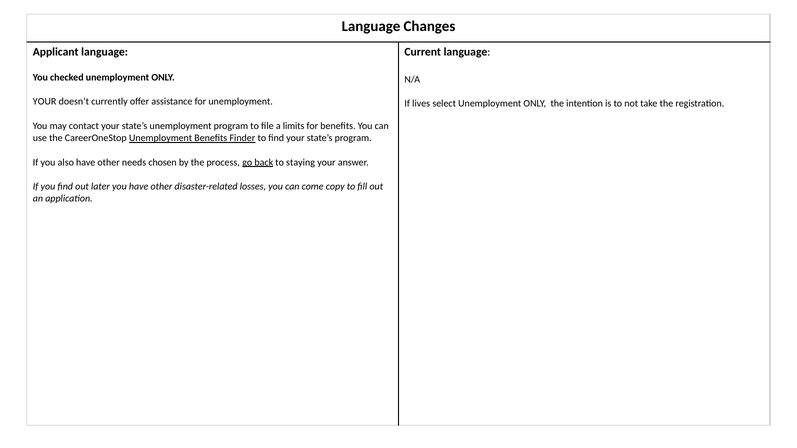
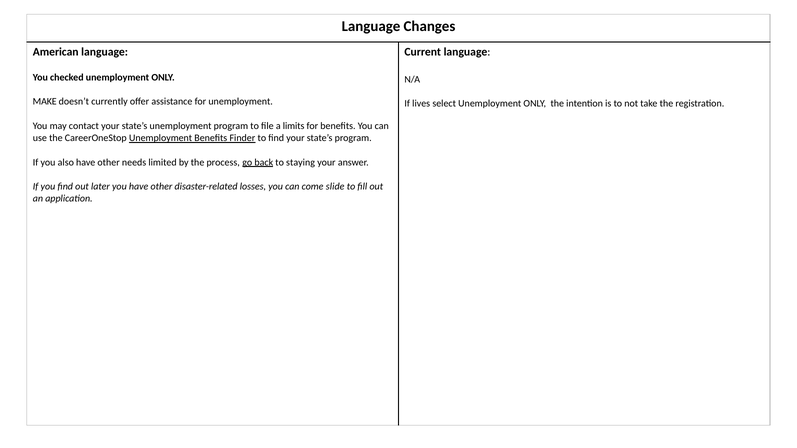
Applicant: Applicant -> American
YOUR at (45, 102): YOUR -> MAKE
chosen: chosen -> limited
copy: copy -> slide
